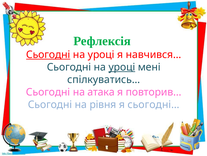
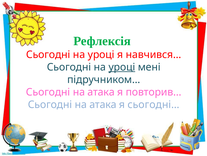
Сьогодні at (48, 54) underline: present -> none
спілкуватись…: спілкуватись… -> підручником…
рівня at (103, 104): рівня -> атака
